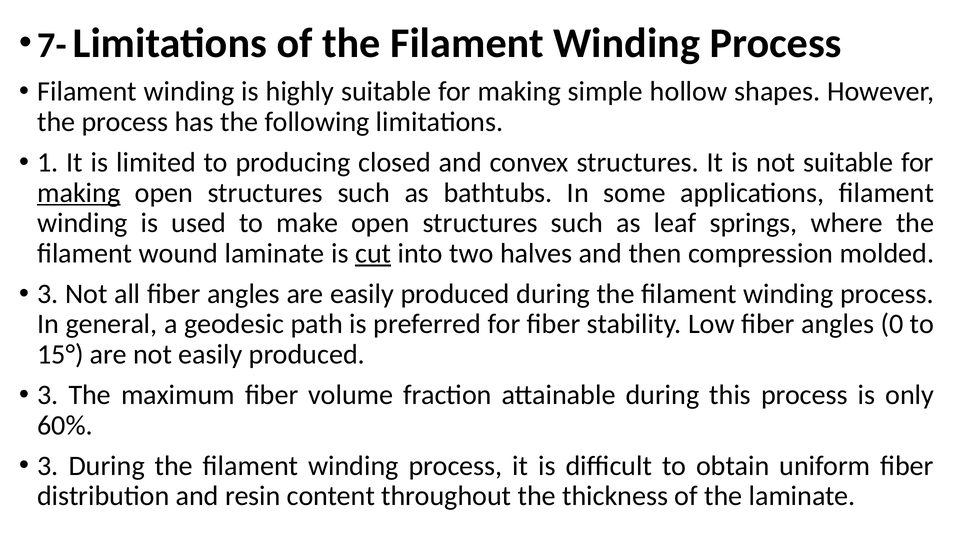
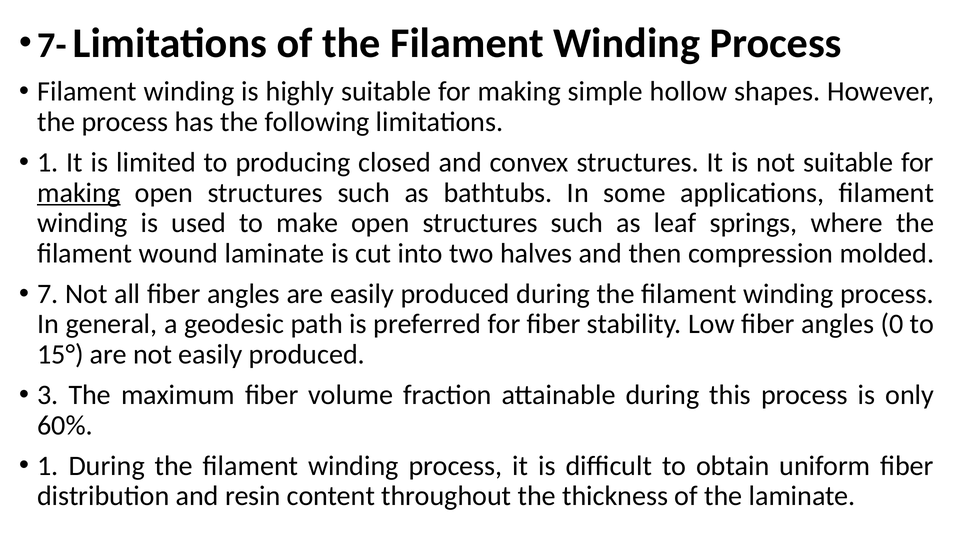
cut underline: present -> none
3 at (48, 294): 3 -> 7
3 at (48, 466): 3 -> 1
